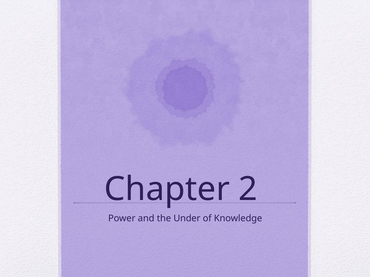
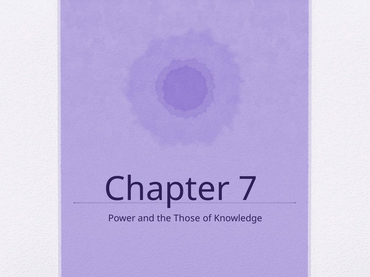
2: 2 -> 7
Under: Under -> Those
